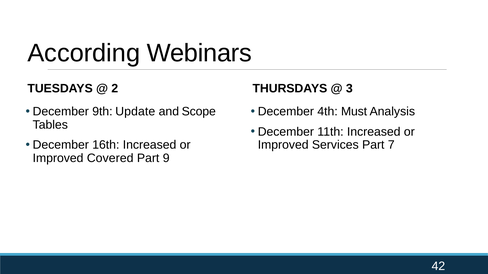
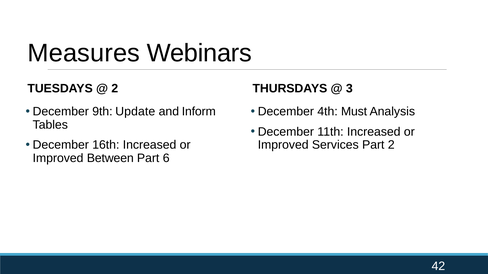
According: According -> Measures
Scope: Scope -> Inform
Part 7: 7 -> 2
Covered: Covered -> Between
9: 9 -> 6
